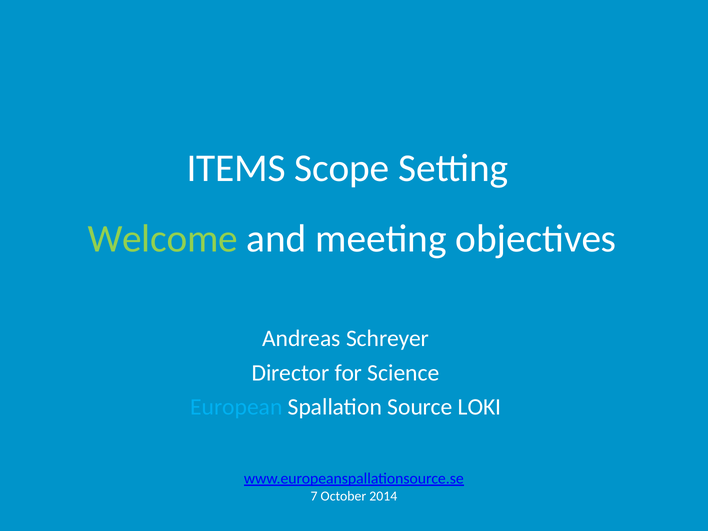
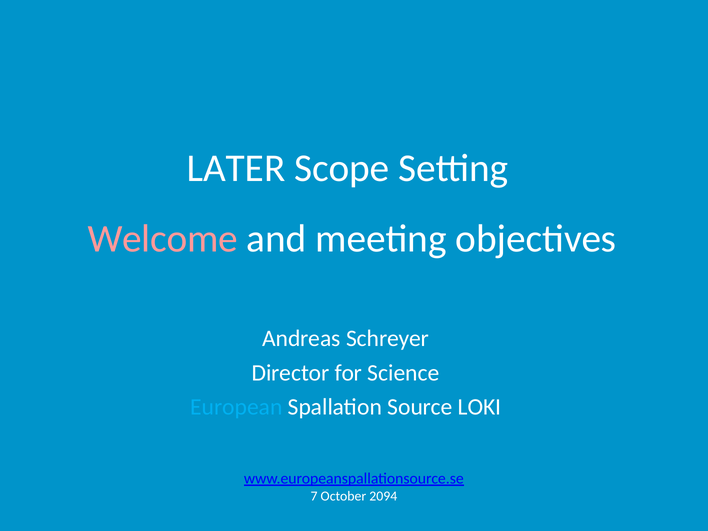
ITEMS: ITEMS -> LATER
Welcome colour: light green -> pink
2014: 2014 -> 2094
